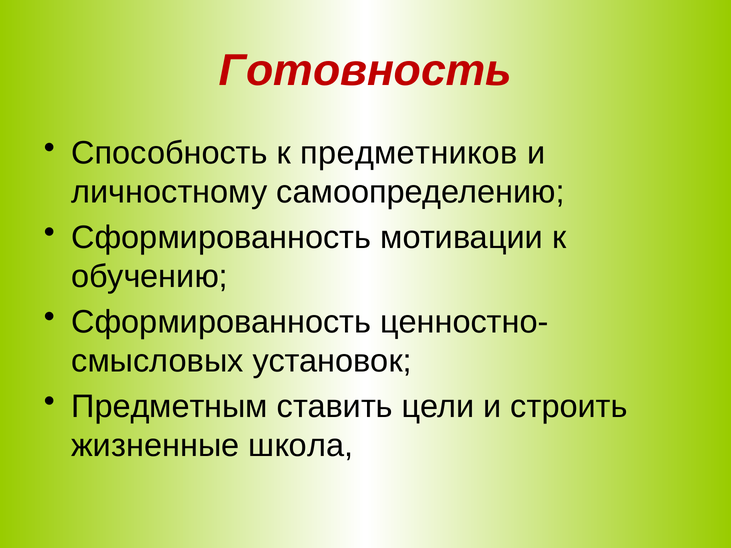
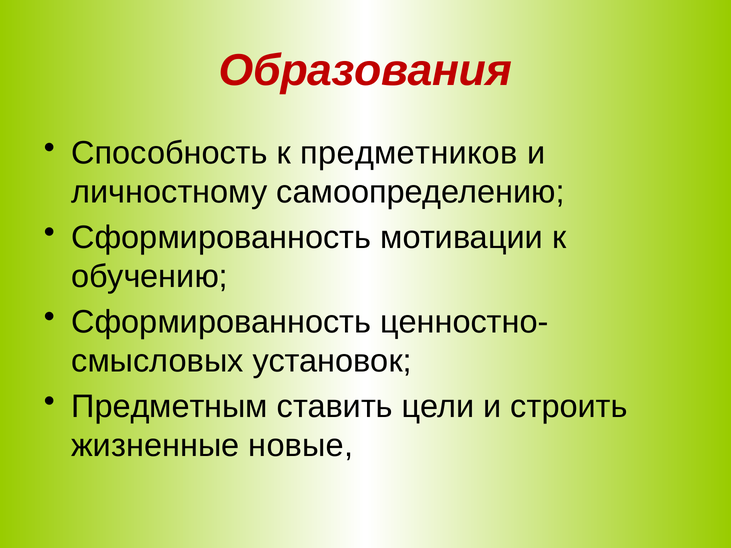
Готовность: Готовность -> Образования
школа: школа -> новые
